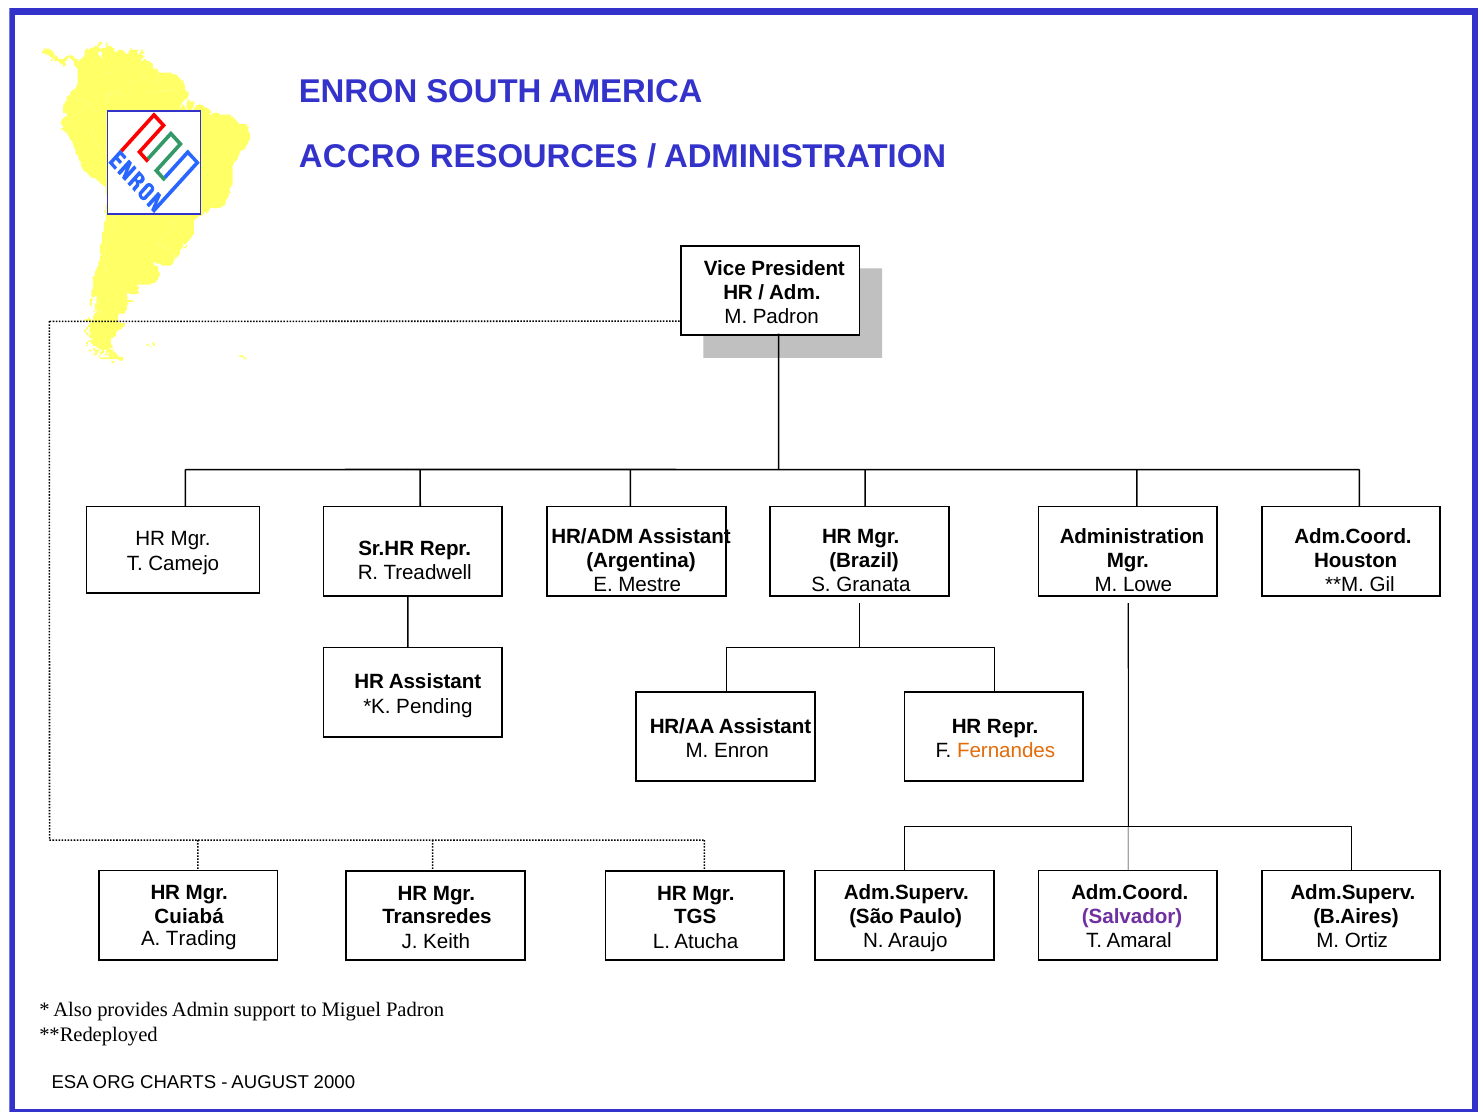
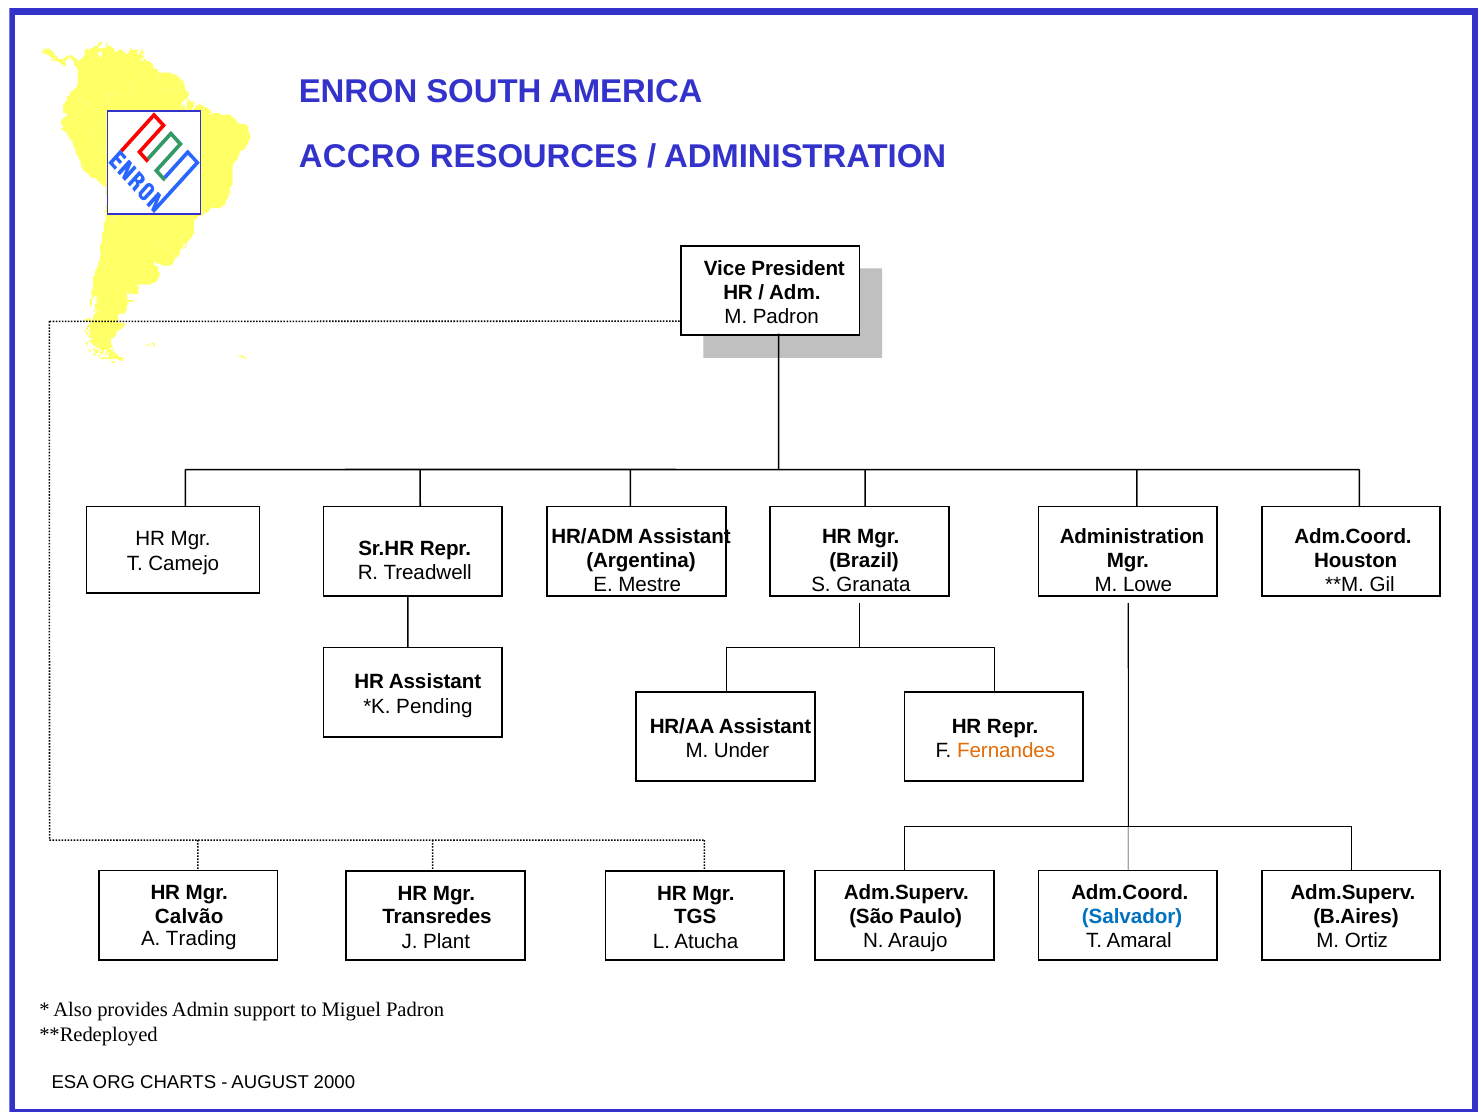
M Enron: Enron -> Under
Cuiabá: Cuiabá -> Calvão
Salvador colour: purple -> blue
Keith: Keith -> Plant
